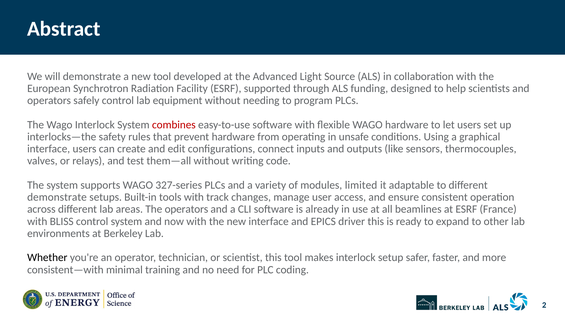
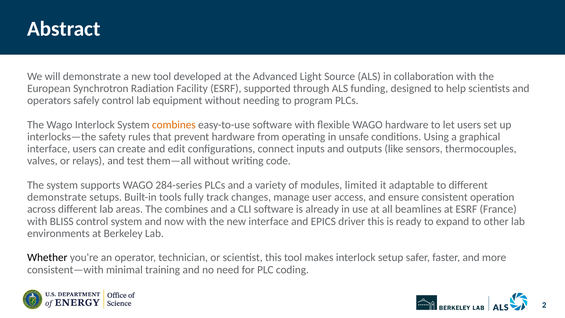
combines at (174, 125) colour: red -> orange
327-series: 327-series -> 284-series
tools with: with -> fully
The operators: operators -> combines
